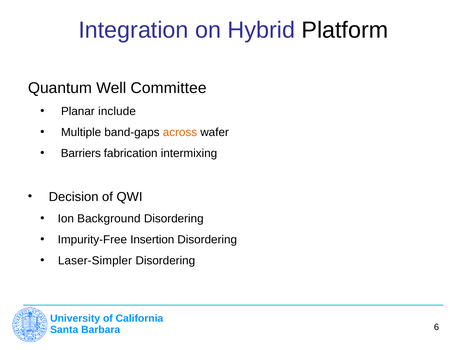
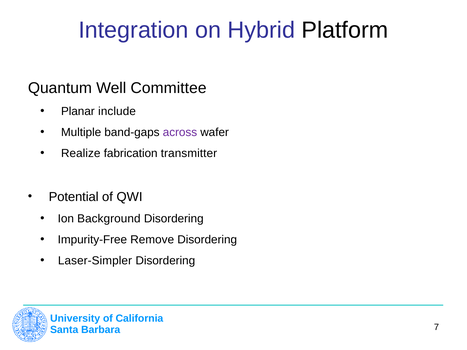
across colour: orange -> purple
Barriers: Barriers -> Realize
intermixing: intermixing -> transmitter
Decision: Decision -> Potential
Insertion: Insertion -> Remove
6: 6 -> 7
